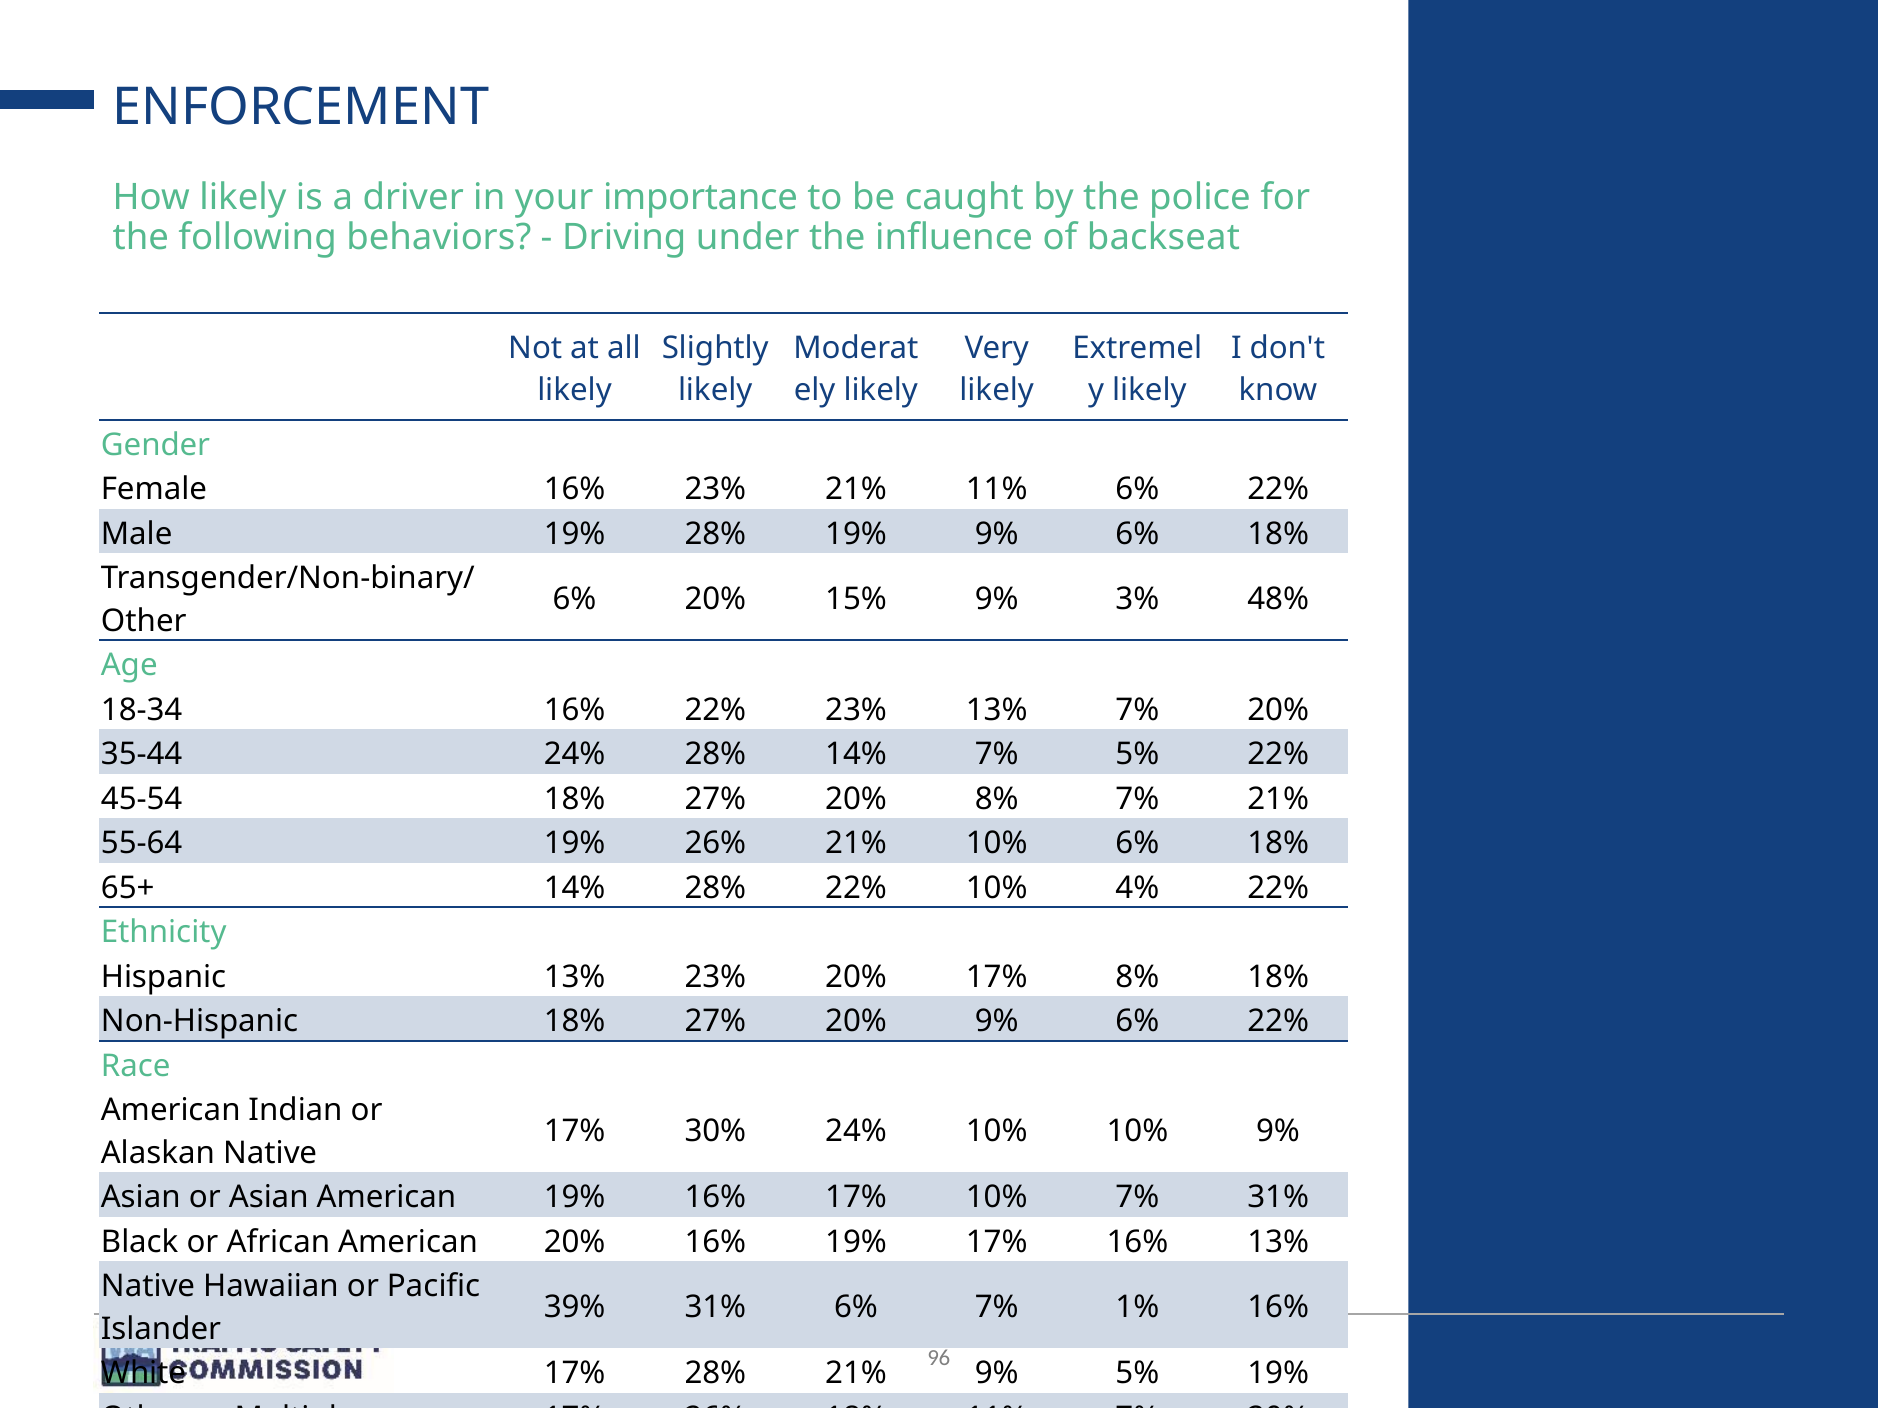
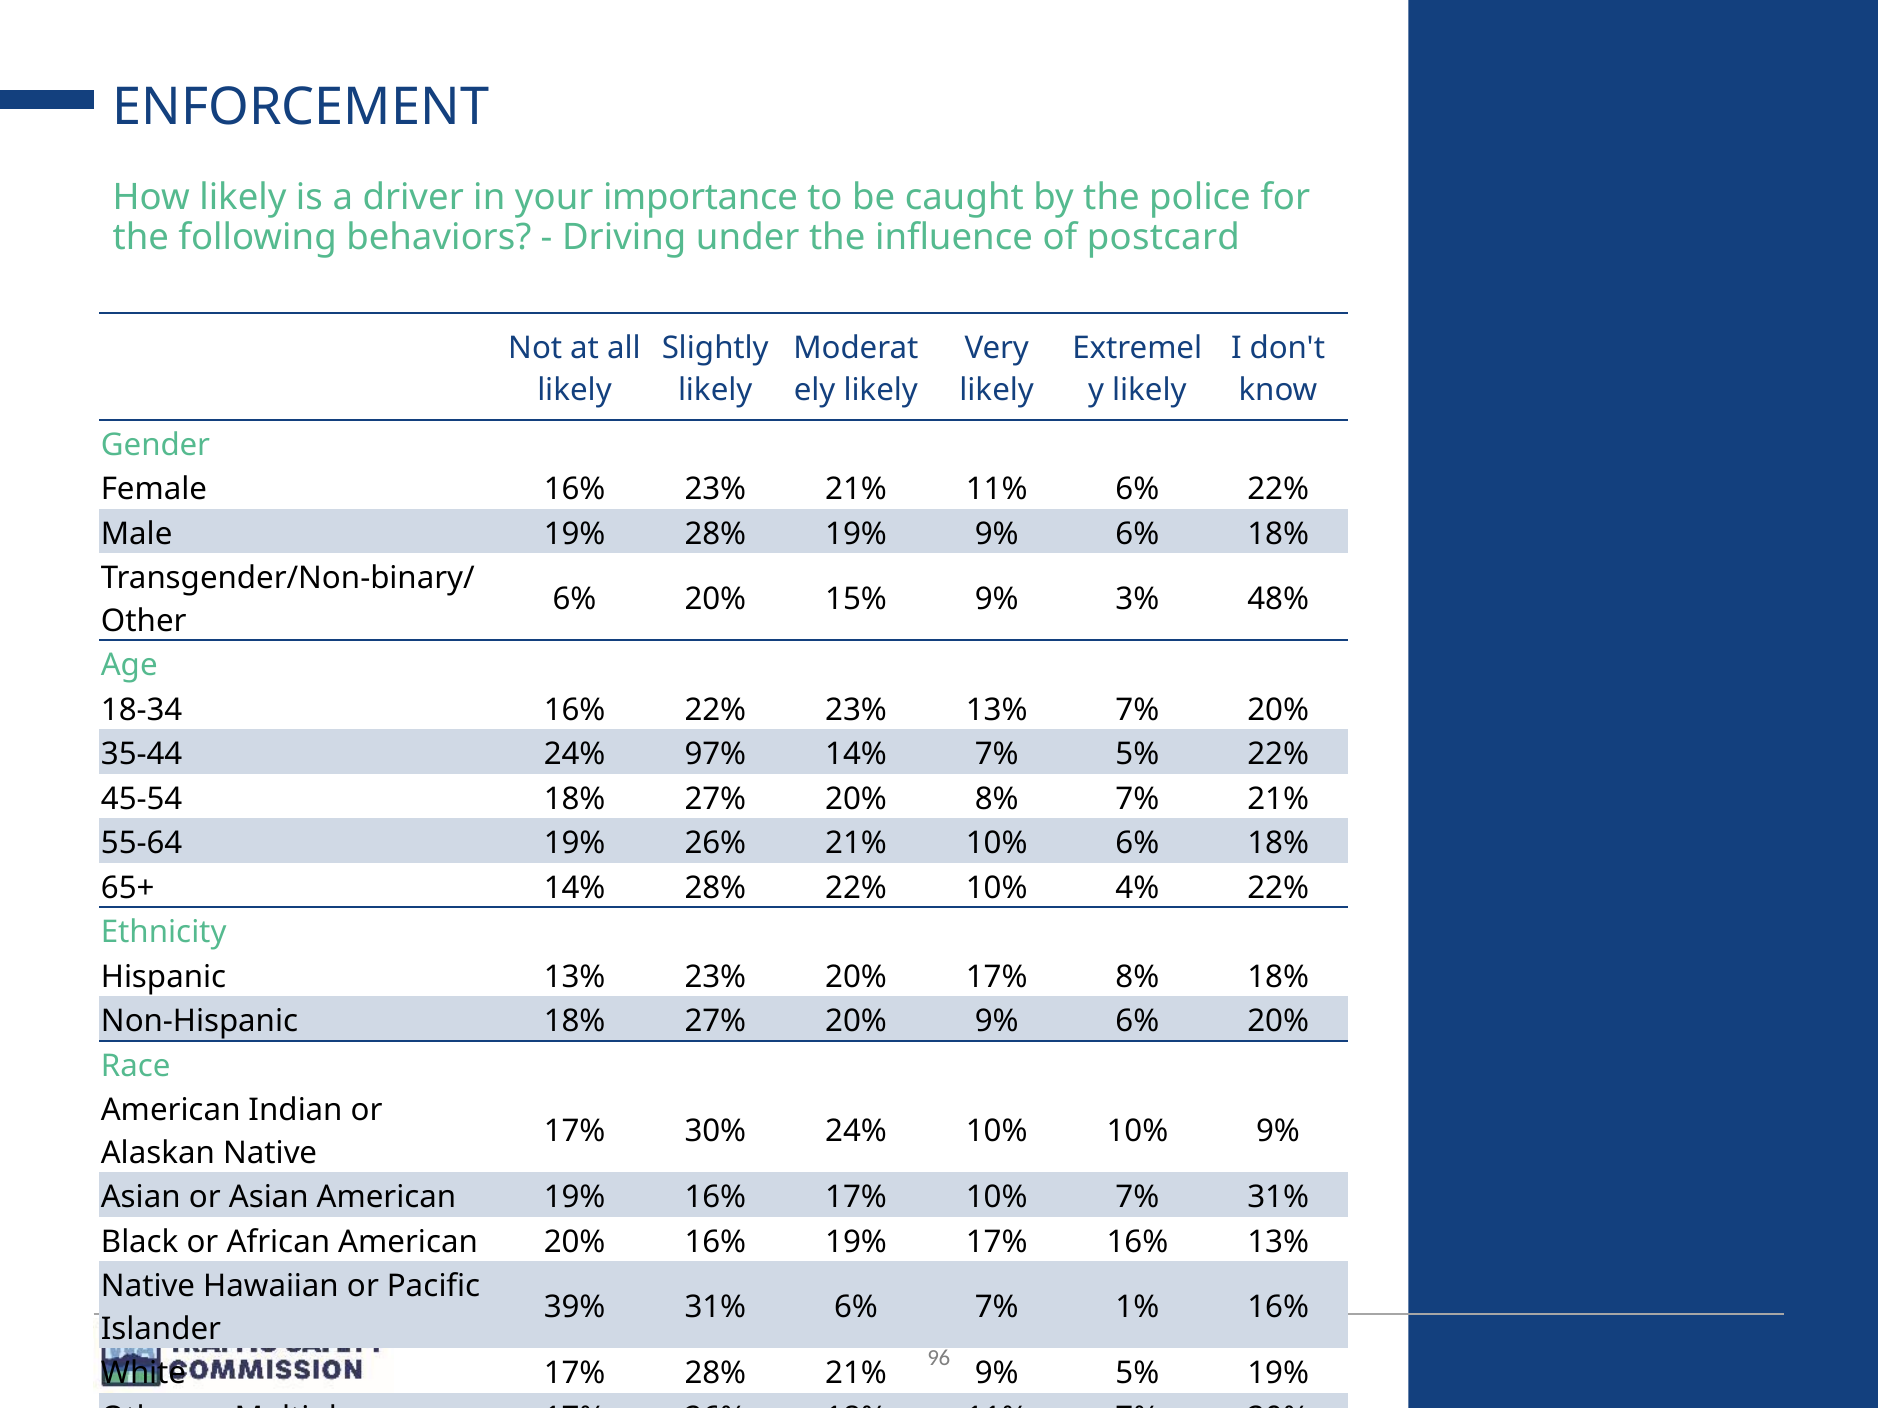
backseat: backseat -> postcard
24% 28%: 28% -> 97%
9% 6% 22%: 22% -> 20%
